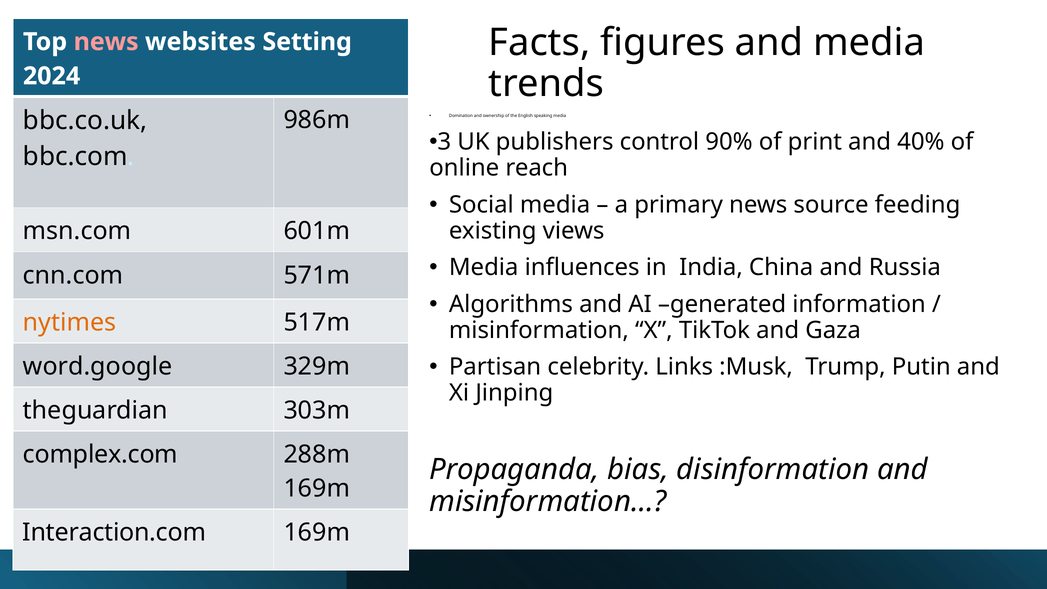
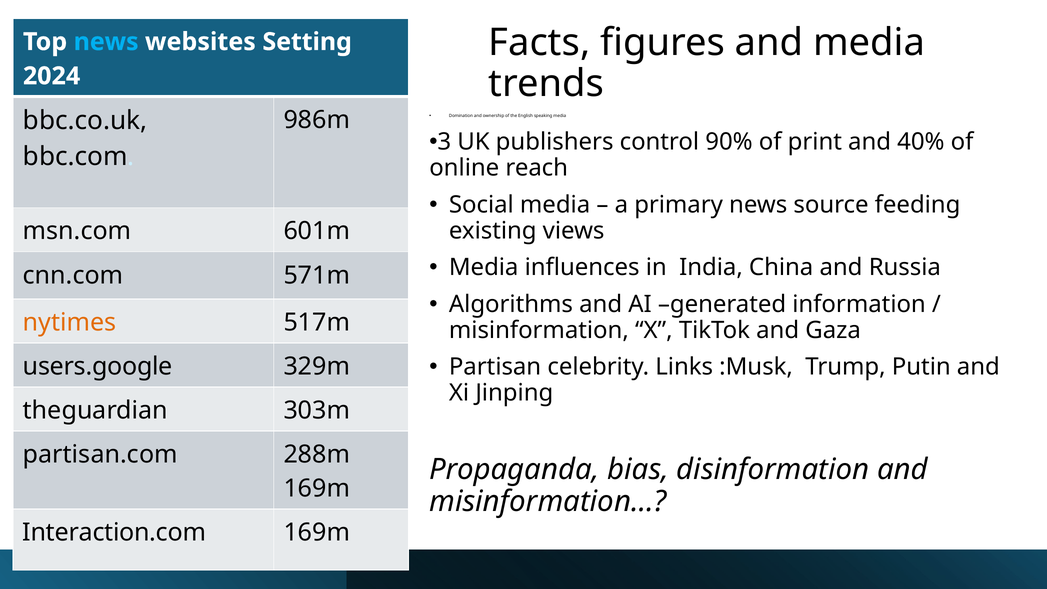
news at (106, 42) colour: pink -> light blue
word.google: word.google -> users.google
complex.com: complex.com -> partisan.com
